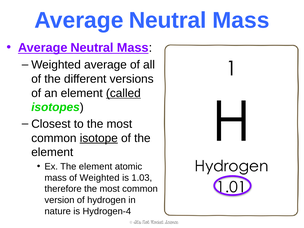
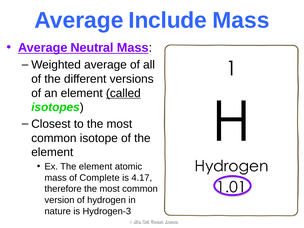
Neutral at (168, 20): Neutral -> Include
isotope underline: present -> none
of Weighted: Weighted -> Complete
1.03: 1.03 -> 4.17
Hydrogen-4: Hydrogen-4 -> Hydrogen-3
